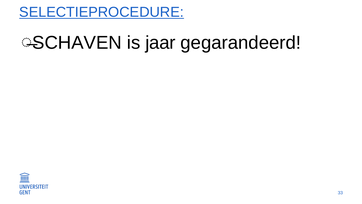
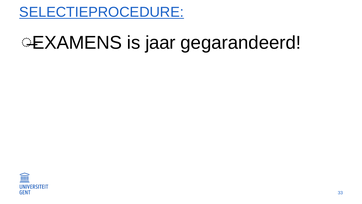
SCHAVEN: SCHAVEN -> EXAMENS
